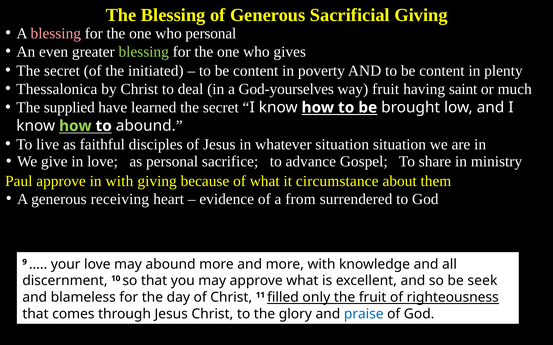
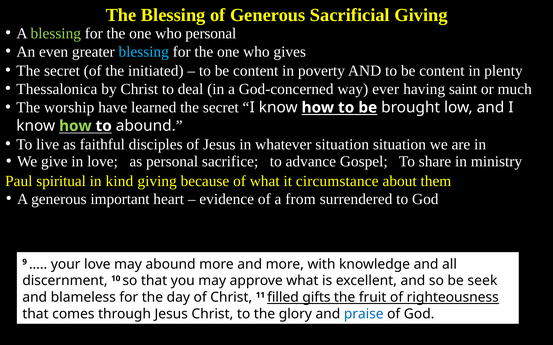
blessing at (56, 33) colour: pink -> light green
blessing at (144, 52) colour: light green -> light blue
God-yourselves: God-yourselves -> God-concerned
way fruit: fruit -> ever
supplied: supplied -> worship
Paul approve: approve -> spiritual
in with: with -> kind
receiving: receiving -> important
only: only -> gifts
